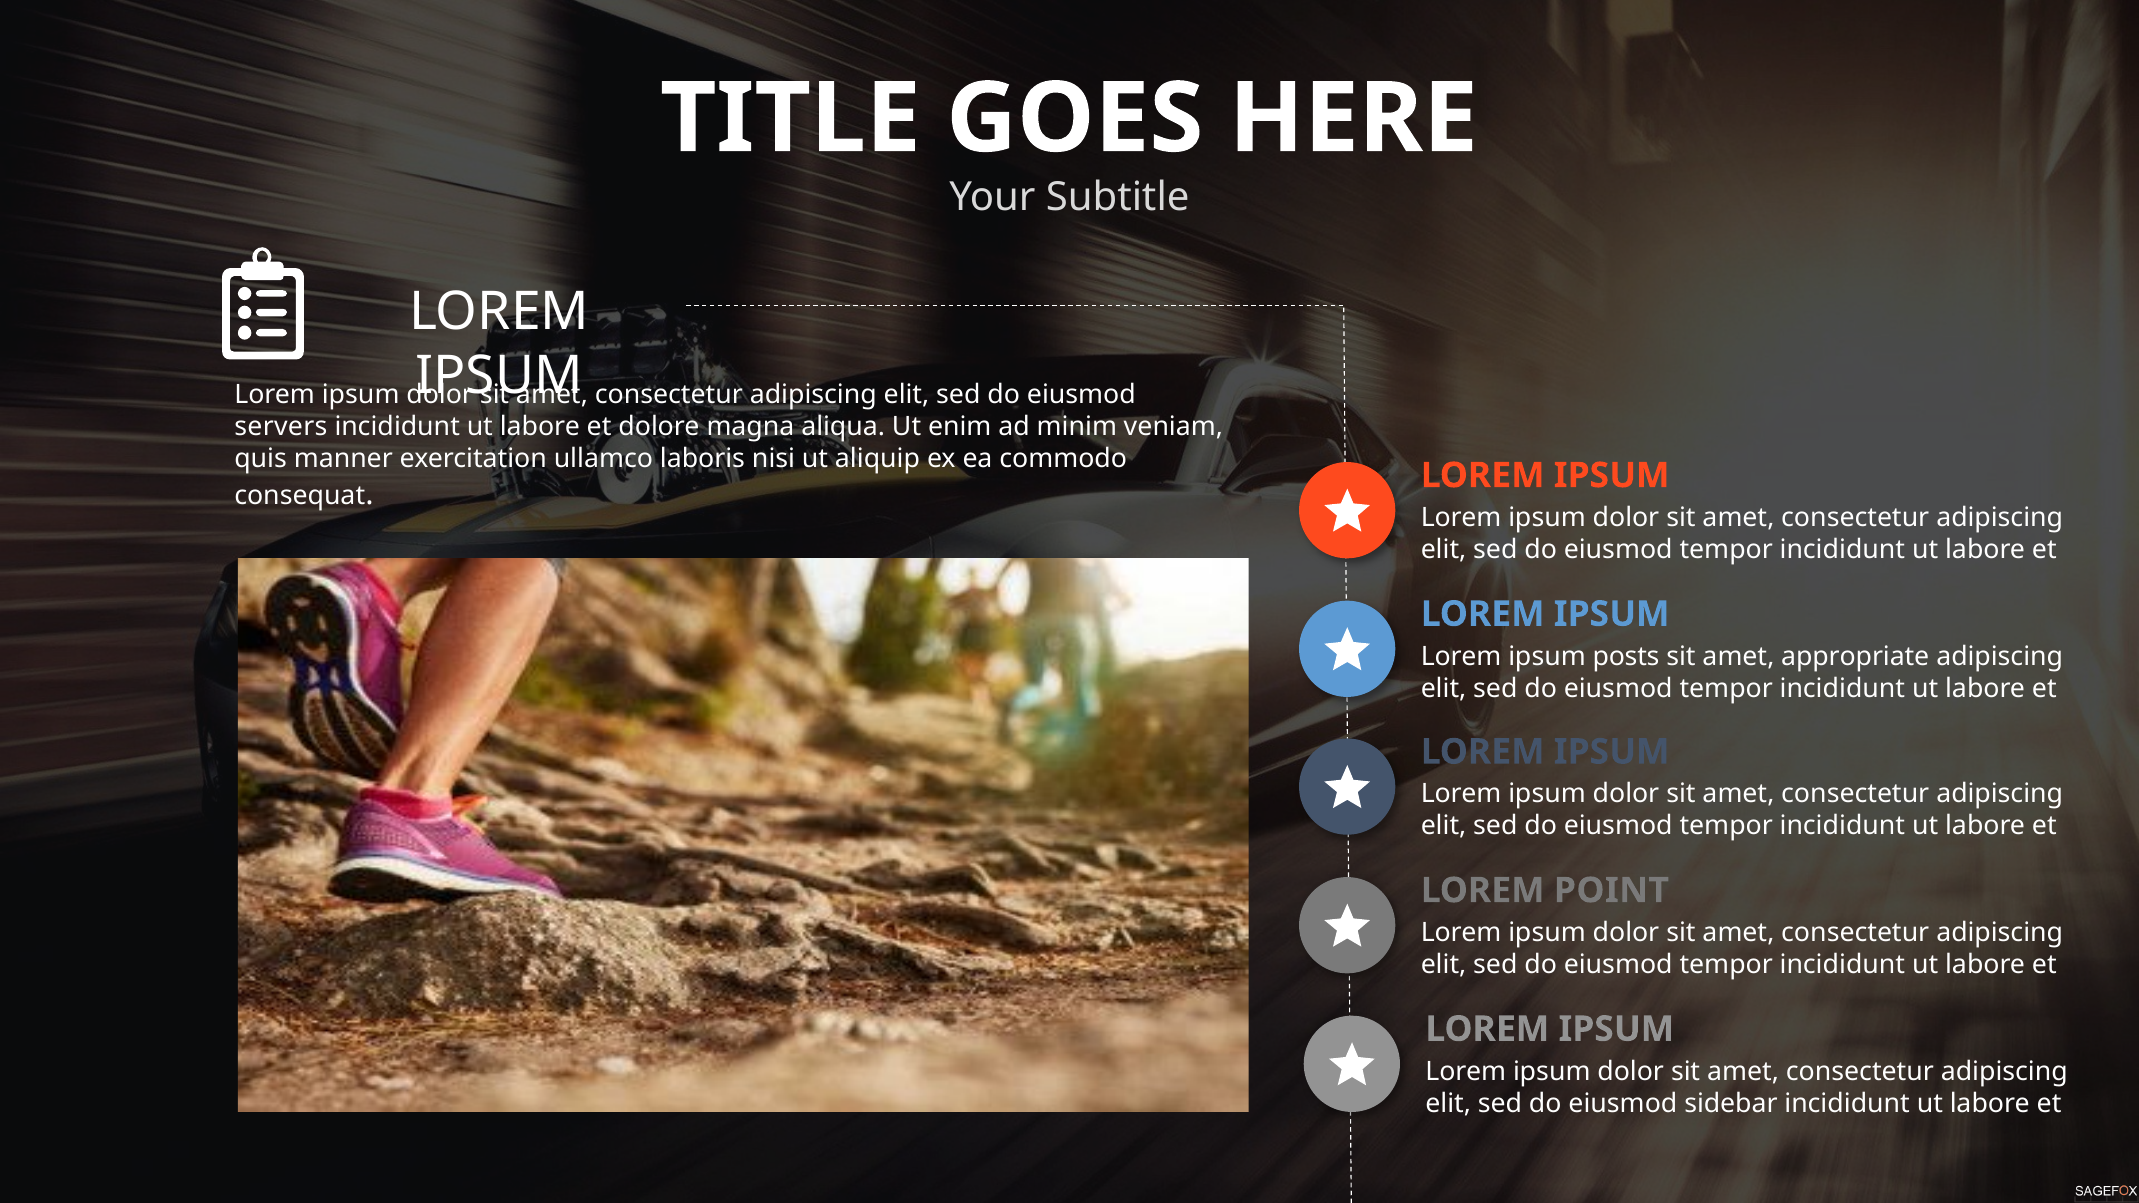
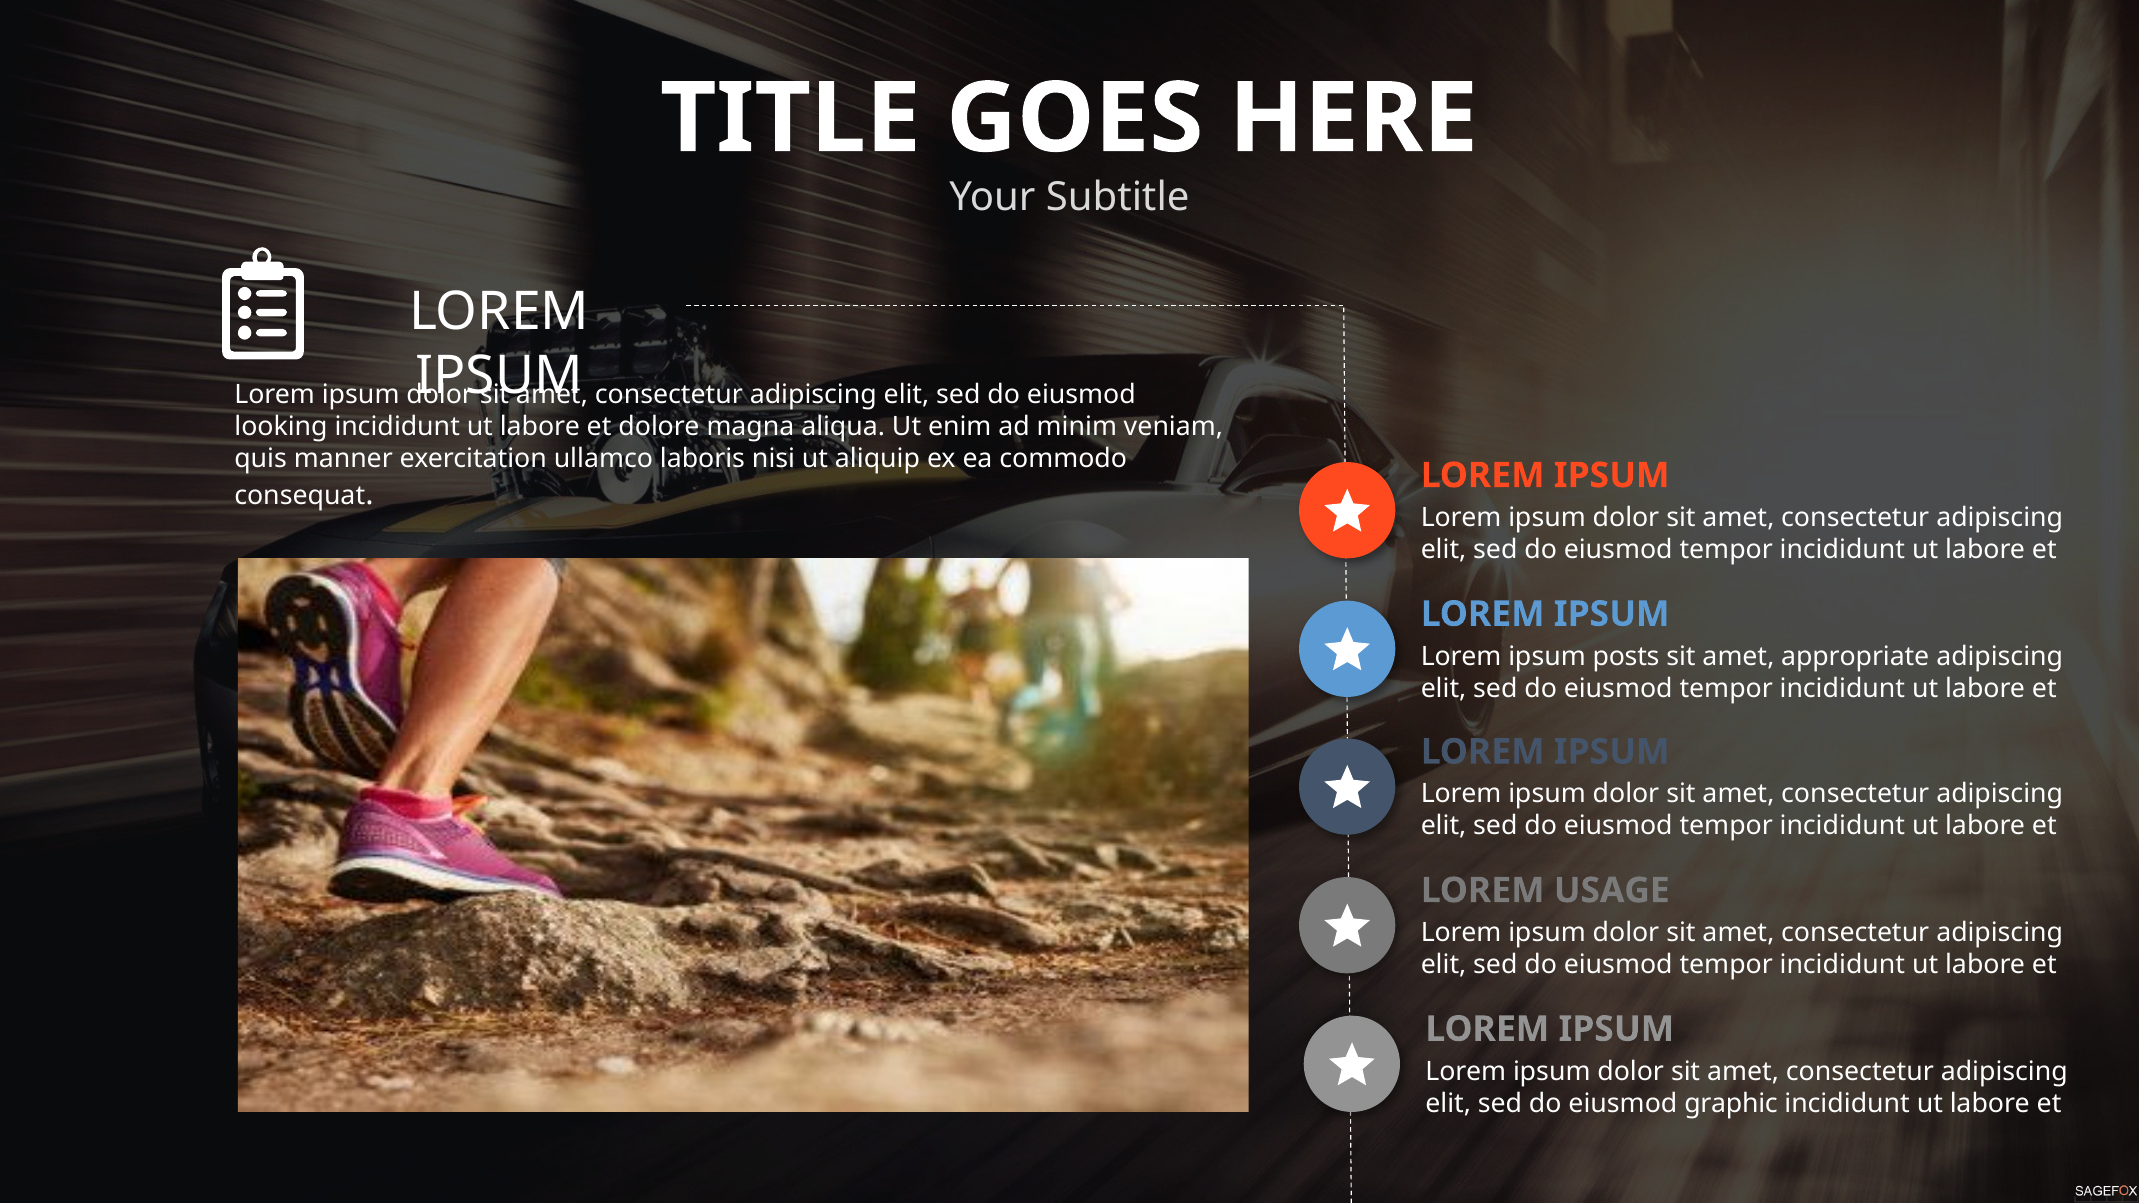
servers: servers -> looking
POINT: POINT -> USAGE
sidebar: sidebar -> graphic
